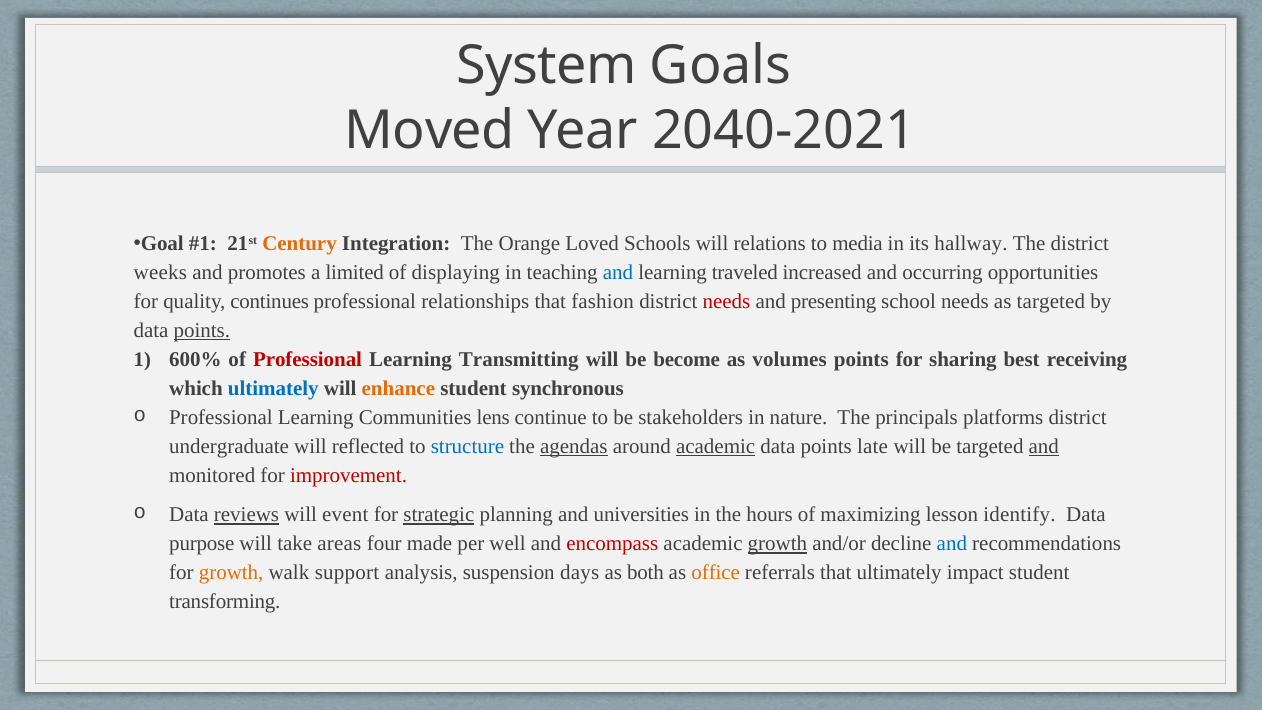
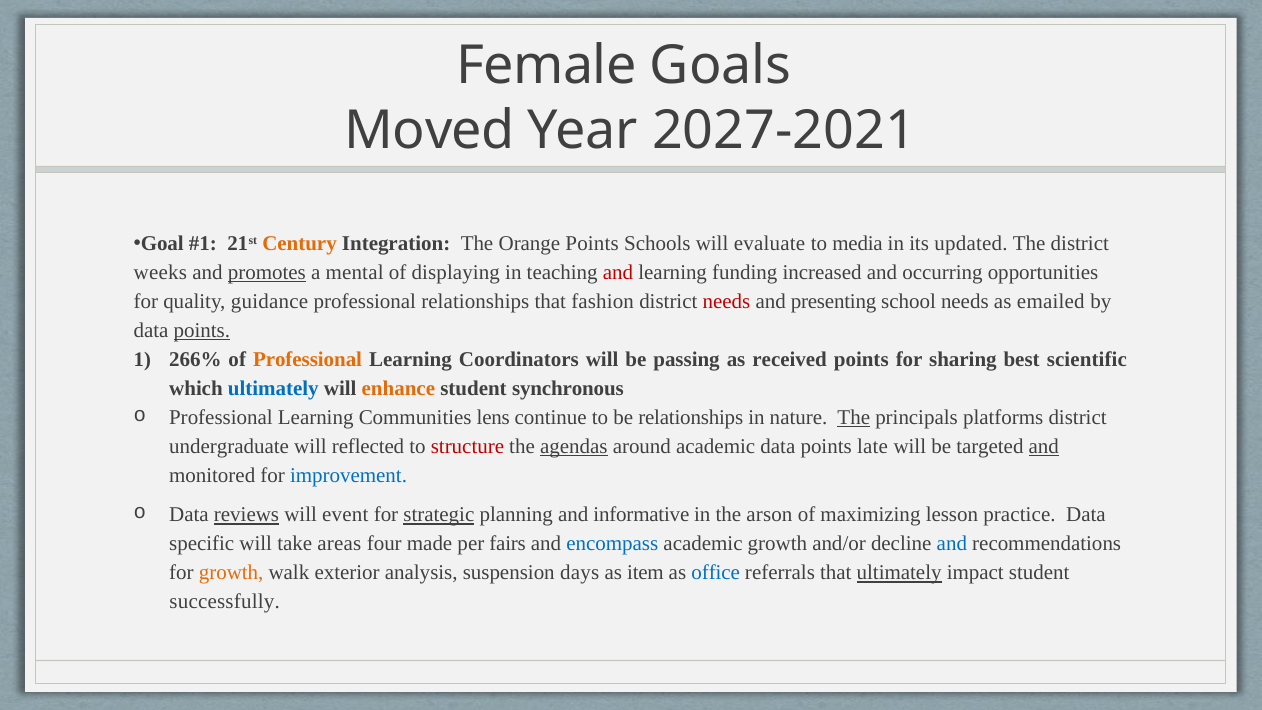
System: System -> Female
2040-2021: 2040-2021 -> 2027-2021
Orange Loved: Loved -> Points
relations: relations -> evaluate
hallway: hallway -> updated
promotes underline: none -> present
limited: limited -> mental
and at (618, 272) colour: blue -> red
traveled: traveled -> funding
continues: continues -> guidance
as targeted: targeted -> emailed
600%: 600% -> 266%
Professional at (308, 359) colour: red -> orange
Transmitting: Transmitting -> Coordinators
become: become -> passing
volumes: volumes -> received
receiving: receiving -> scientific
be stakeholders: stakeholders -> relationships
The at (854, 417) underline: none -> present
structure colour: blue -> red
academic at (716, 446) underline: present -> none
improvement colour: red -> blue
universities: universities -> informative
hours: hours -> arson
identify: identify -> practice
purpose: purpose -> specific
well: well -> fairs
encompass colour: red -> blue
growth at (777, 544) underline: present -> none
support: support -> exterior
both: both -> item
office colour: orange -> blue
ultimately at (899, 573) underline: none -> present
transforming: transforming -> successfully
